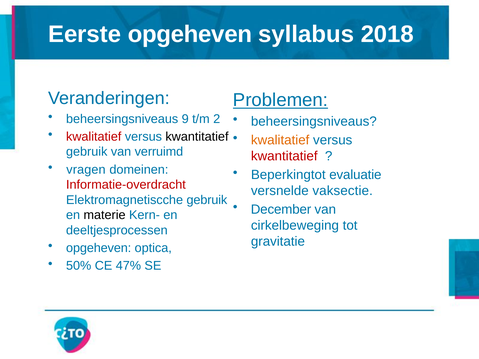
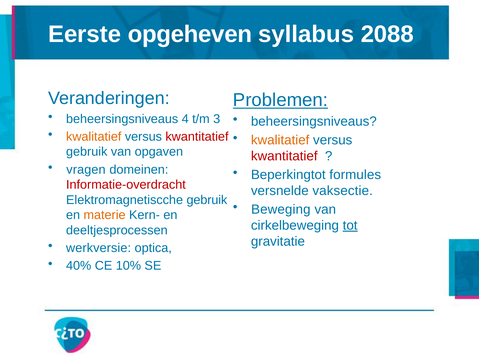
2018: 2018 -> 2088
9: 9 -> 4
2: 2 -> 3
kwalitatief at (94, 137) colour: red -> orange
kwantitatief at (197, 137) colour: black -> red
verruimd: verruimd -> opgaven
evaluatie: evaluatie -> formules
December: December -> Beweging
materie colour: black -> orange
tot underline: none -> present
opgeheven at (99, 248): opgeheven -> werkversie
50%: 50% -> 40%
47%: 47% -> 10%
